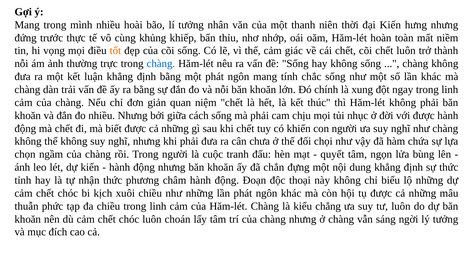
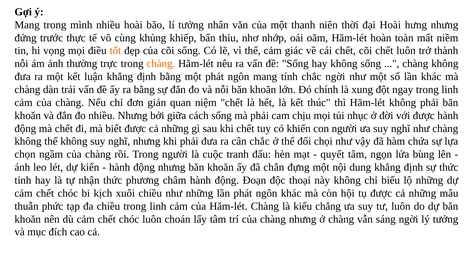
đại Kiến: Kiến -> Hoài
chàng at (161, 64) colour: blue -> orange
chắc sống: sống -> ngời
cân chưa: chưa -> chắc
